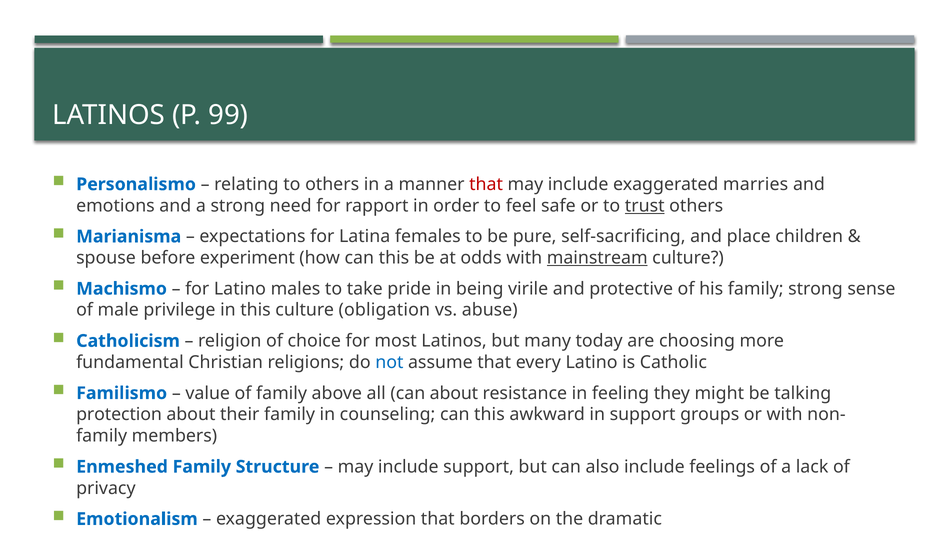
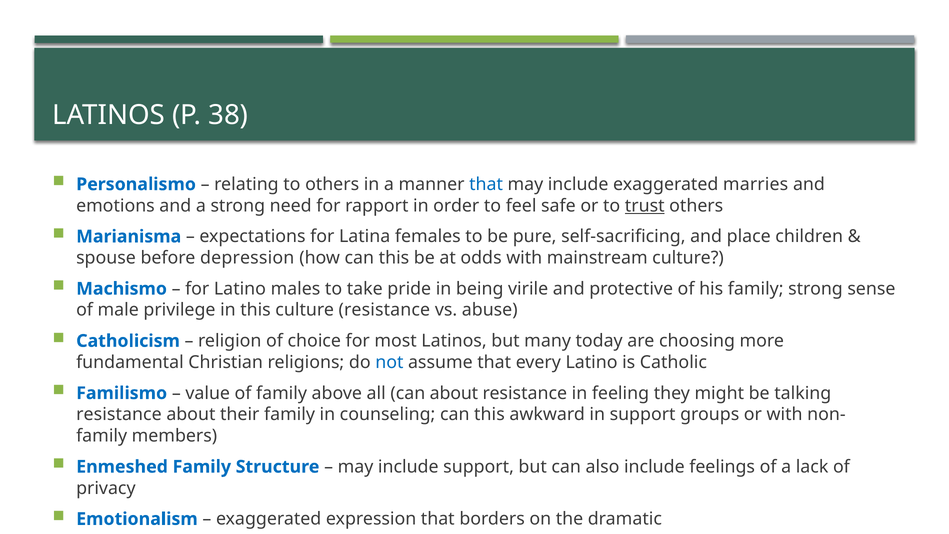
99: 99 -> 38
that at (486, 184) colour: red -> blue
experiment: experiment -> depression
mainstream underline: present -> none
culture obligation: obligation -> resistance
protection at (119, 414): protection -> resistance
